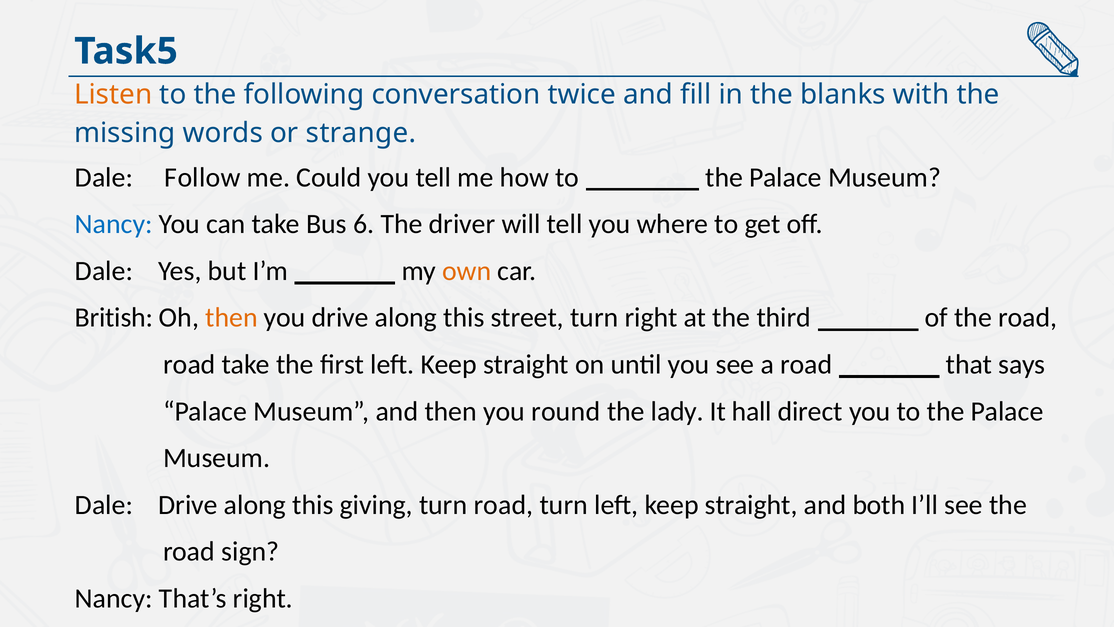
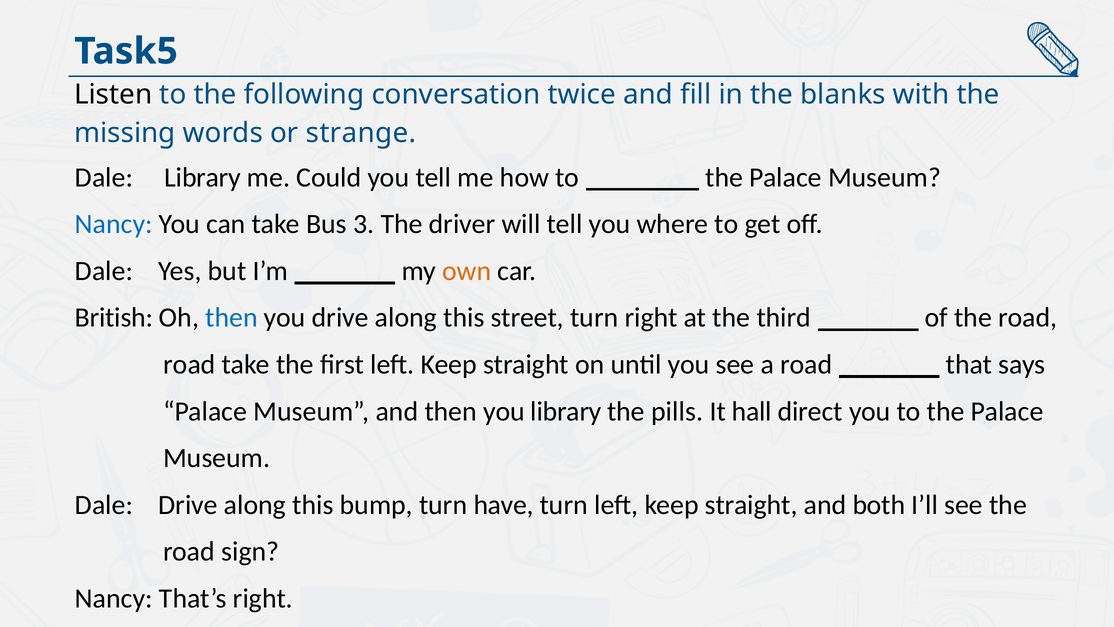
Listen colour: orange -> black
Dale Follow: Follow -> Library
6: 6 -> 3
then at (231, 318) colour: orange -> blue
you round: round -> library
lady: lady -> pills
giving: giving -> bump
turn road: road -> have
